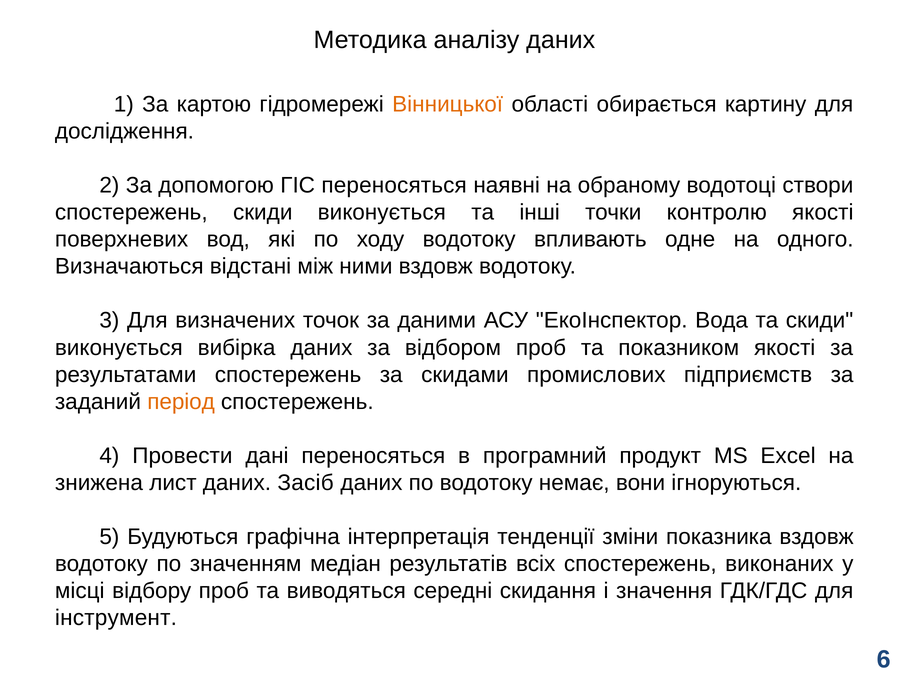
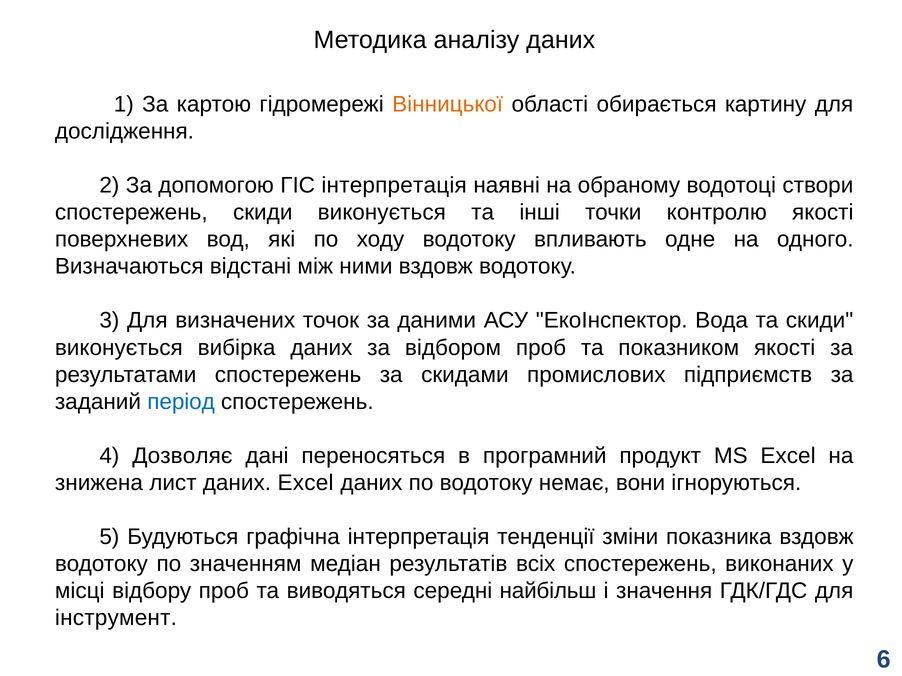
ГІС переносяться: переносяться -> інтерпретація
період colour: orange -> blue
Провести: Провести -> Дозволяє
даних Засіб: Засіб -> Excel
скидання: скидання -> найбільш
